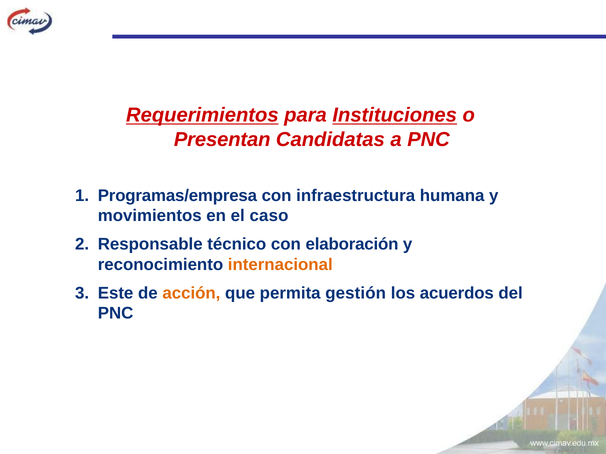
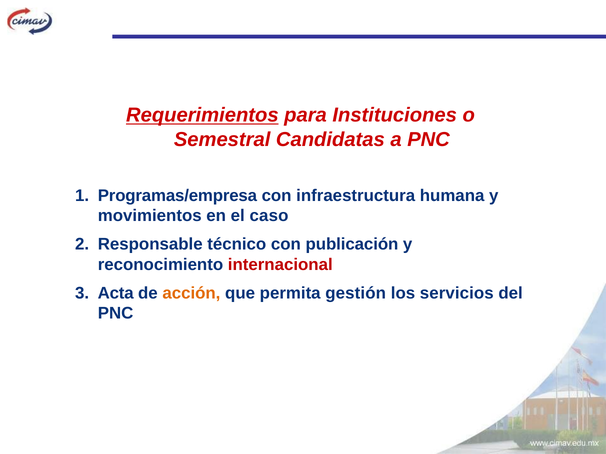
Instituciones underline: present -> none
Presentan: Presentan -> Semestral
elaboración: elaboración -> publicación
internacional colour: orange -> red
Este: Este -> Acta
acuerdos: acuerdos -> servicios
